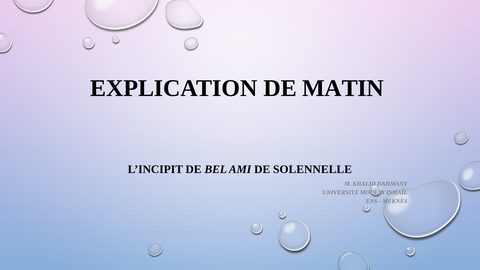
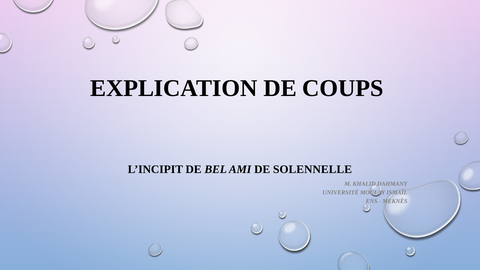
MATIN: MATIN -> COUPS
